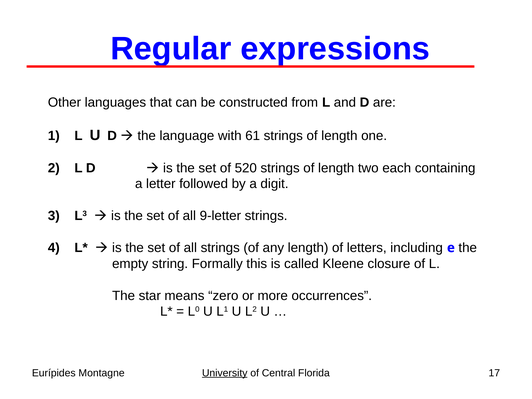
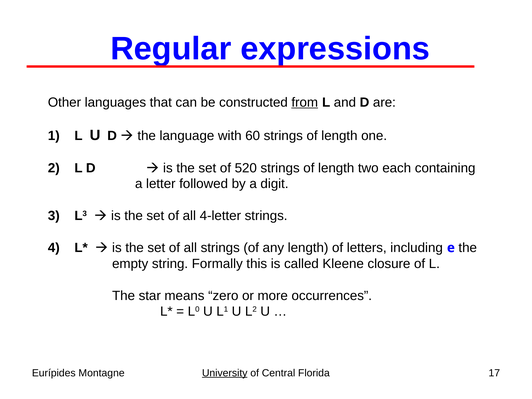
from underline: none -> present
61: 61 -> 60
9-letter: 9-letter -> 4-letter
